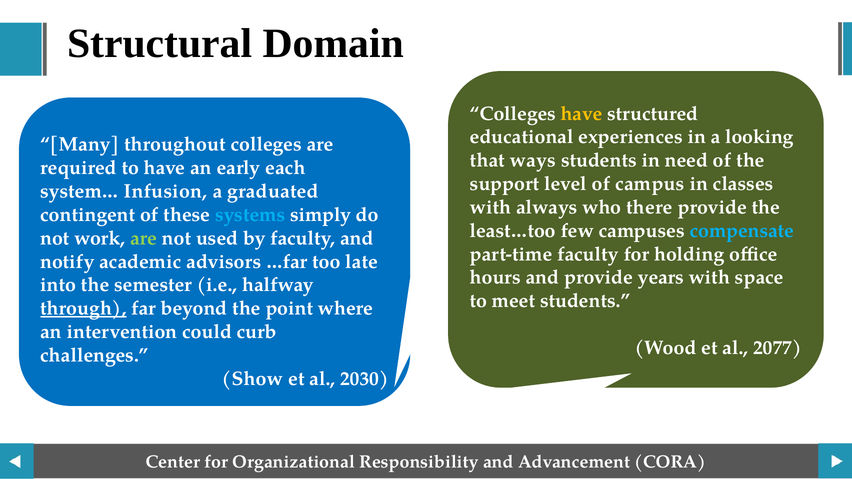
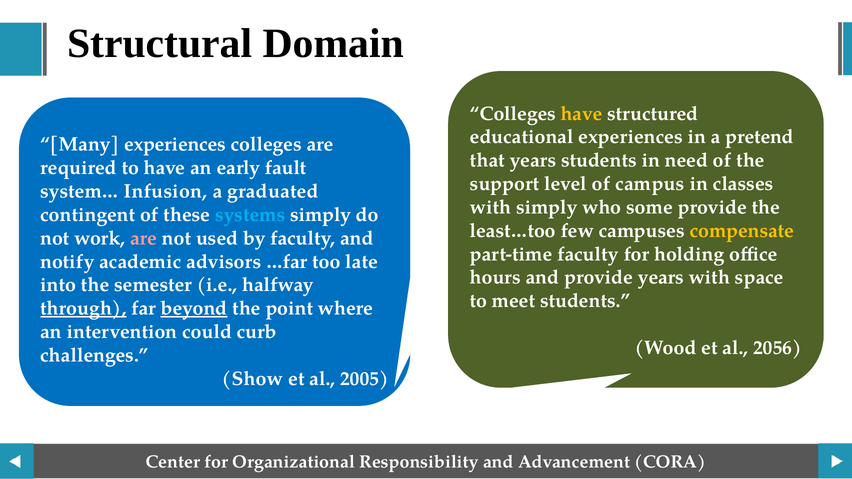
looking: looking -> pretend
Many throughout: throughout -> experiences
that ways: ways -> years
each: each -> fault
with always: always -> simply
there: there -> some
compensate colour: light blue -> yellow
are at (144, 238) colour: light green -> pink
beyond underline: none -> present
2077: 2077 -> 2056
2030: 2030 -> 2005
